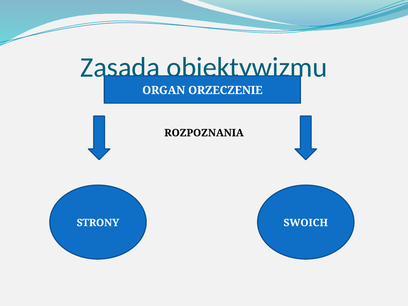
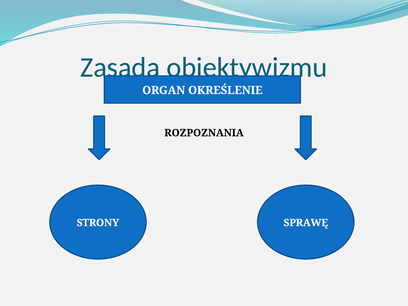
ORZECZENIE: ORZECZENIE -> OKREŚLENIE
SWOICH: SWOICH -> SPRAWĘ
